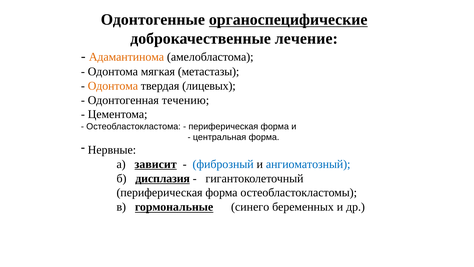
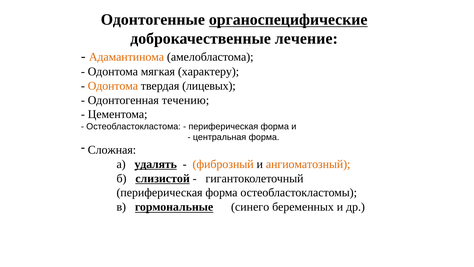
метастазы: метастазы -> характеру
Нервные: Нервные -> Сложная
зависит: зависит -> удалять
фиброзный colour: blue -> orange
ангиоматозный colour: blue -> orange
дисплазия: дисплазия -> слизистой
